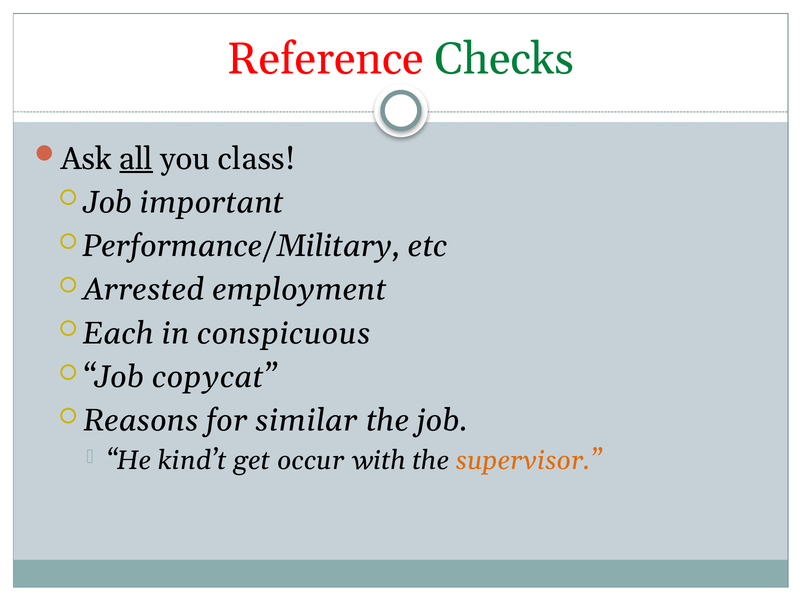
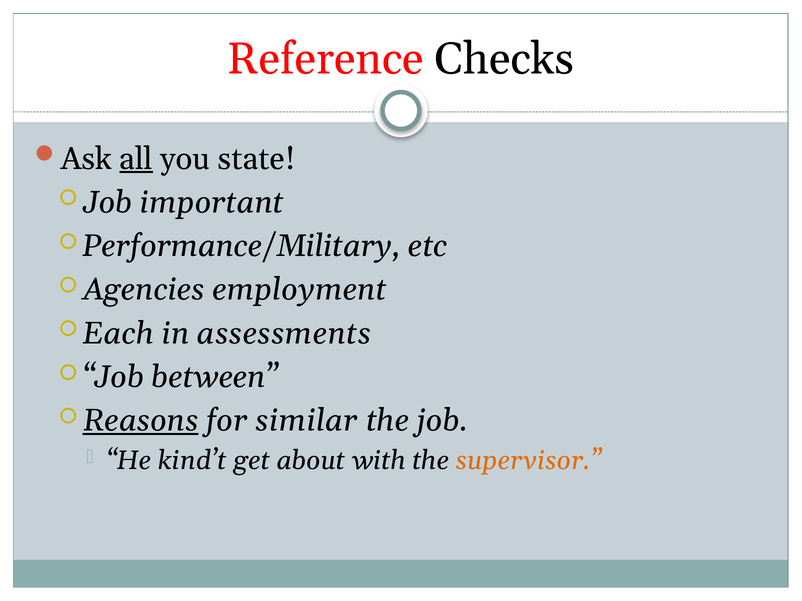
Checks colour: green -> black
class: class -> state
Arrested: Arrested -> Agencies
conspicuous: conspicuous -> assessments
copycat: copycat -> between
Reasons underline: none -> present
occur: occur -> about
